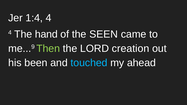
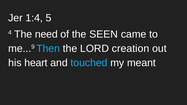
1:4 4: 4 -> 5
hand: hand -> need
Then colour: light green -> light blue
been: been -> heart
ahead: ahead -> meant
